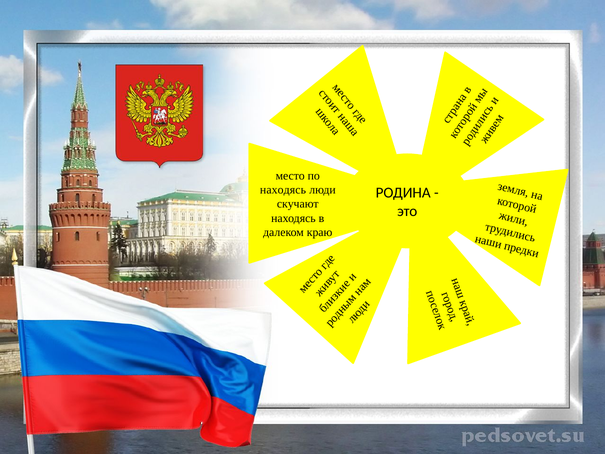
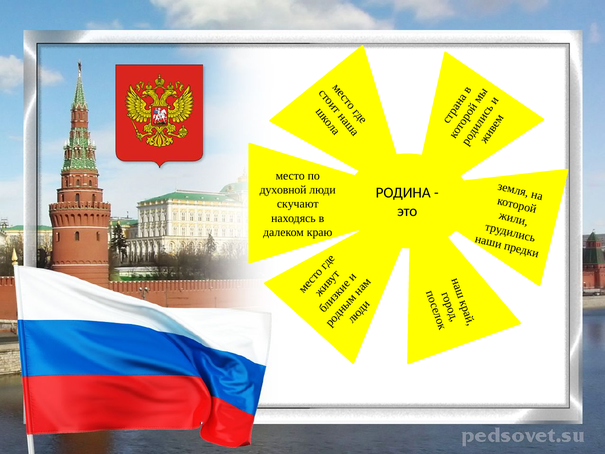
находясь at (283, 190): находясь -> духовной
